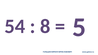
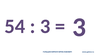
8 at (45, 26): 8 -> 3
5 at (79, 27): 5 -> 3
